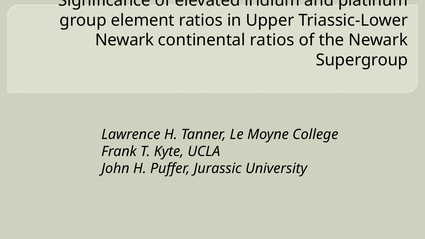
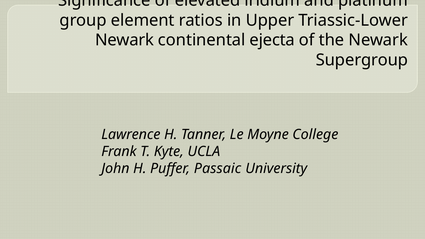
continental ratios: ratios -> ejecta
Jurassic: Jurassic -> Passaic
